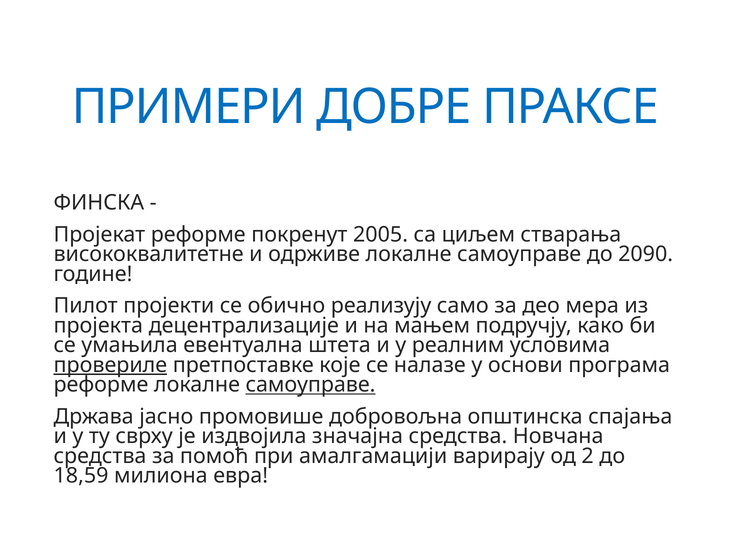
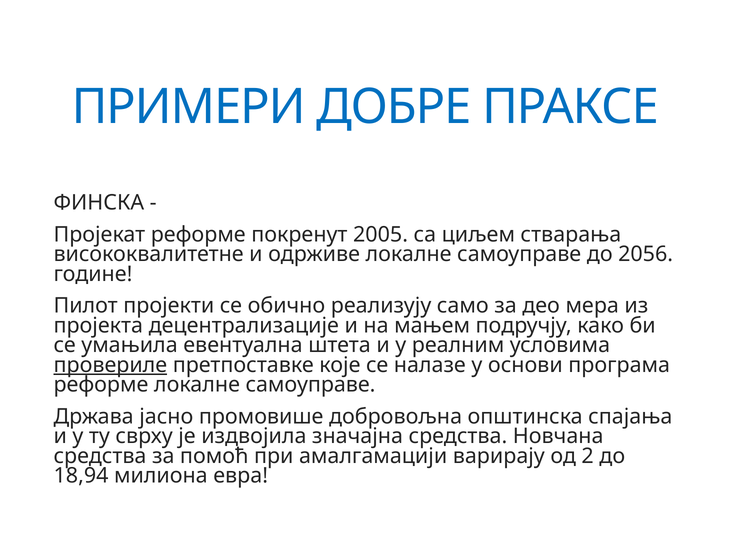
2090: 2090 -> 2056
самоуправе at (310, 385) underline: present -> none
18,59: 18,59 -> 18,94
